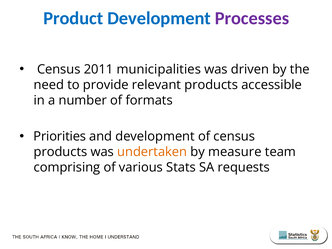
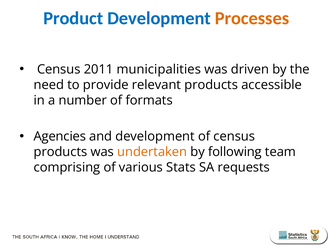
Processes colour: purple -> orange
Priorities: Priorities -> Agencies
measure: measure -> following
